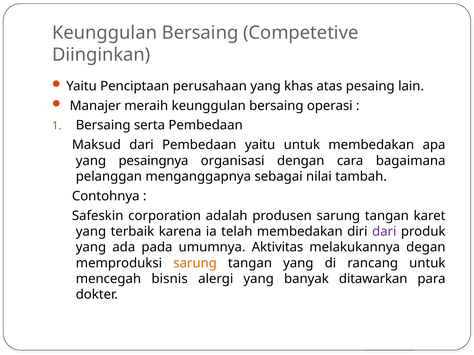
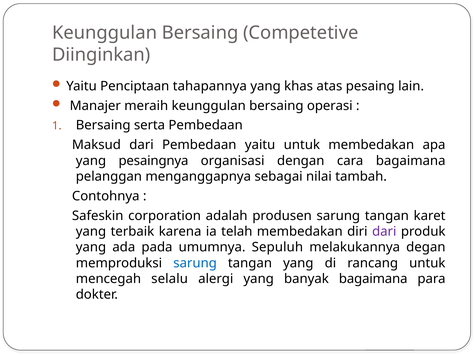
perusahaan: perusahaan -> tahapannya
Aktivitas: Aktivitas -> Sepuluh
sarung at (195, 263) colour: orange -> blue
bisnis: bisnis -> selalu
banyak ditawarkan: ditawarkan -> bagaimana
